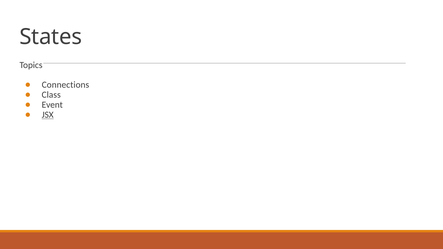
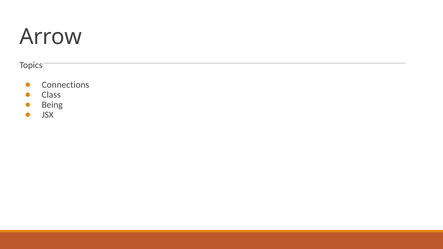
States: States -> Arrow
Event: Event -> Being
JSX underline: present -> none
